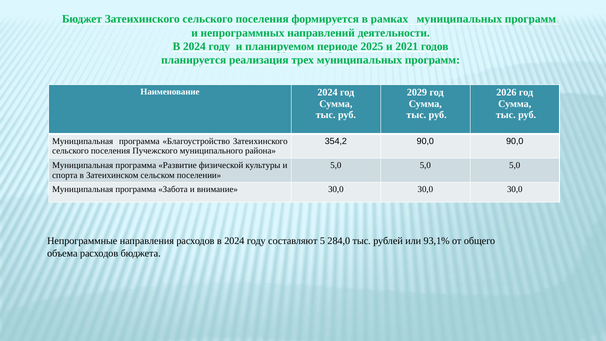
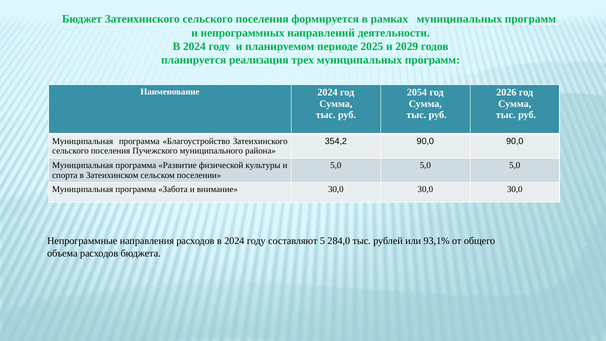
2021: 2021 -> 2029
2029: 2029 -> 2054
